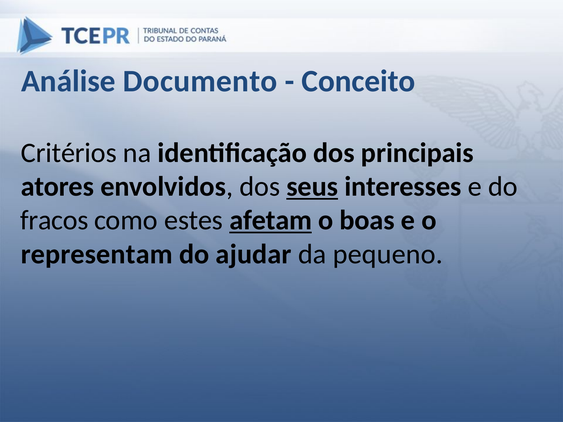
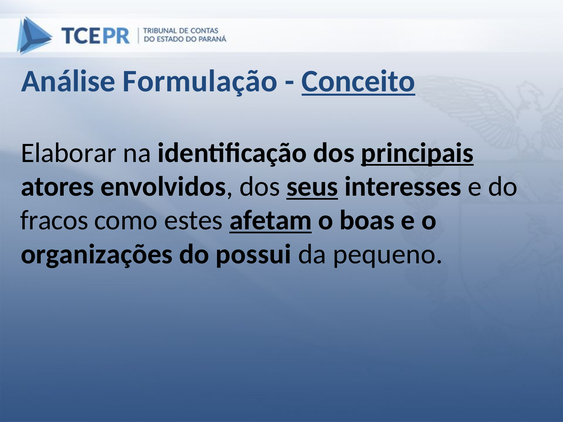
Documento: Documento -> Formulação
Conceito underline: none -> present
Critérios: Critérios -> Elaborar
principais underline: none -> present
representam: representam -> organizações
ajudar: ajudar -> possui
